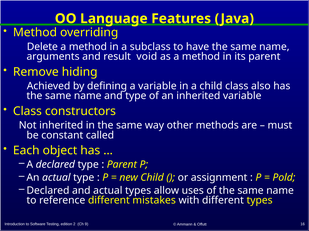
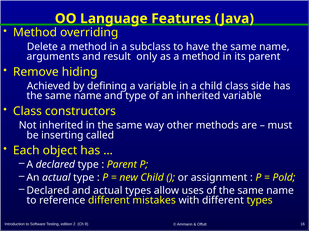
void: void -> only
also: also -> side
constant: constant -> inserting
